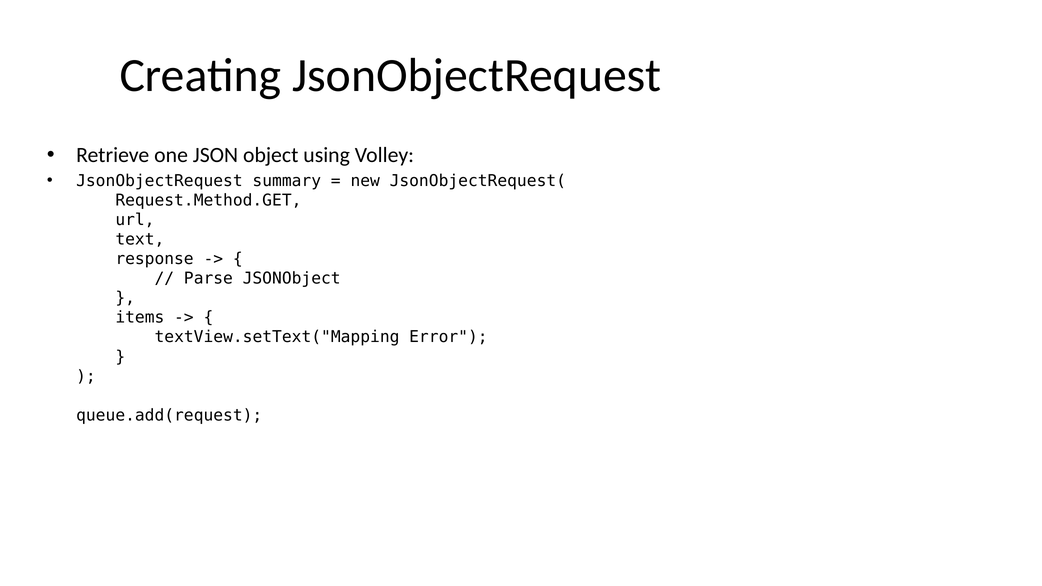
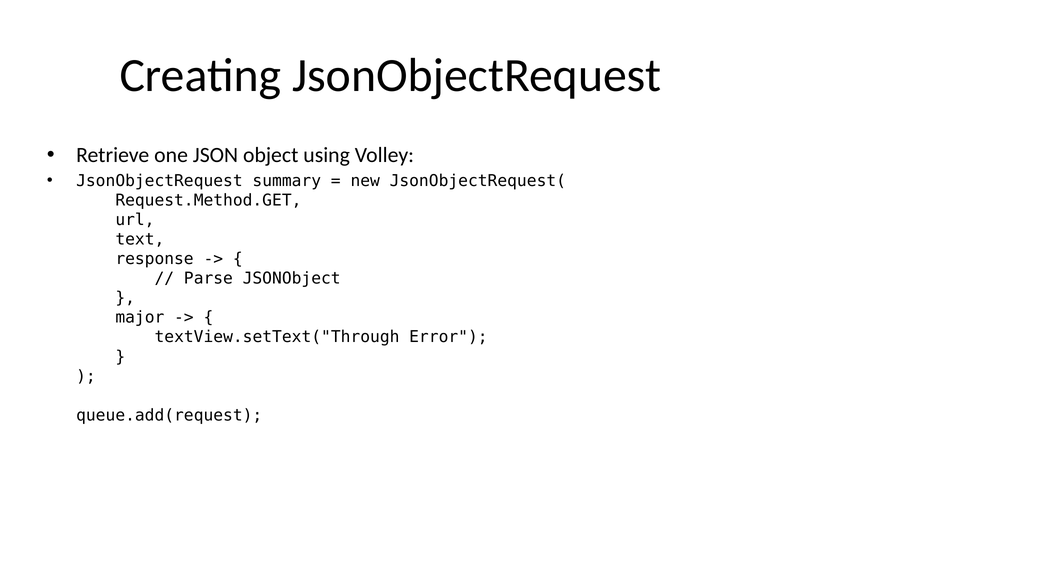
items: items -> major
textView.setText("Mapping: textView.setText("Mapping -> textView.setText("Through
